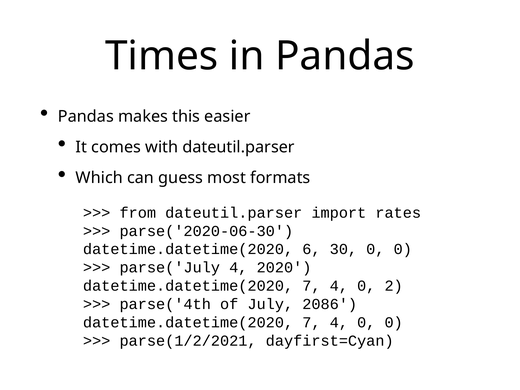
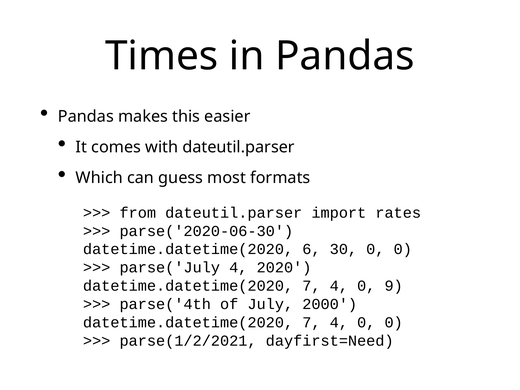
2: 2 -> 9
2086: 2086 -> 2000
dayfirst=Cyan: dayfirst=Cyan -> dayfirst=Need
